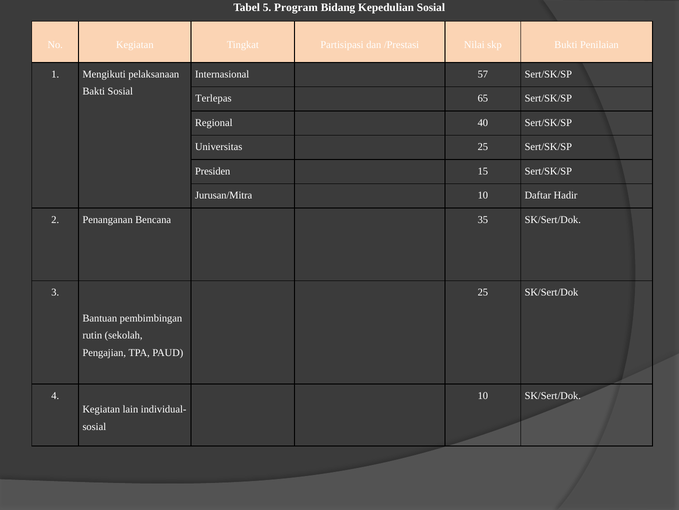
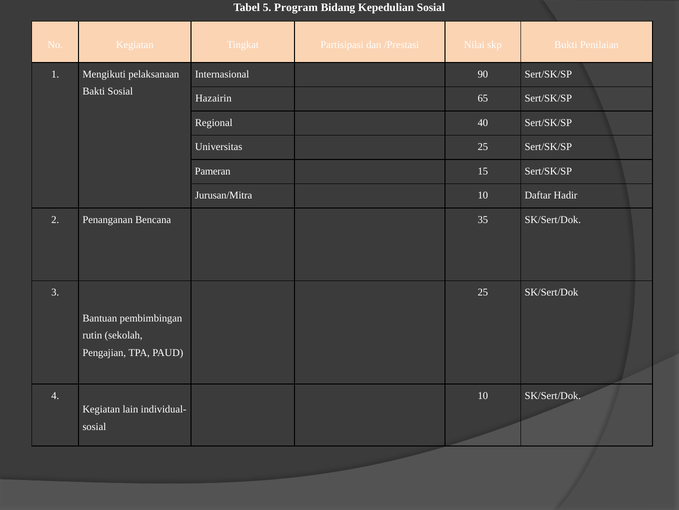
57: 57 -> 90
Terlepas: Terlepas -> Hazairin
Presiden: Presiden -> Pameran
